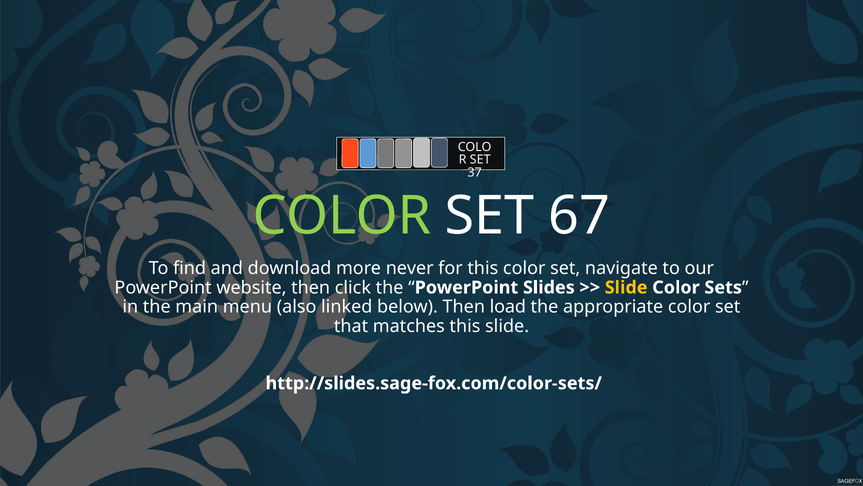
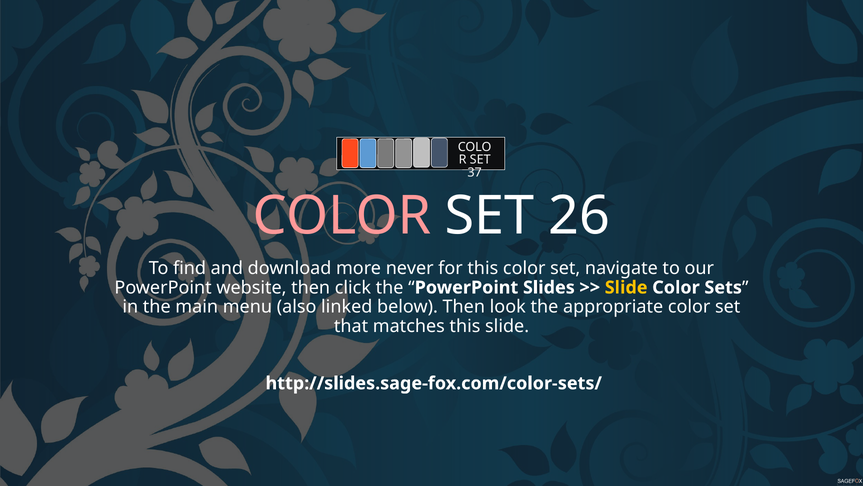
COLOR at (342, 216) colour: light green -> pink
67: 67 -> 26
load: load -> look
